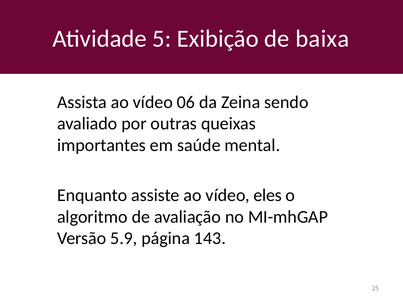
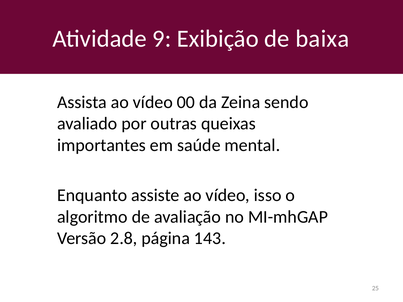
5: 5 -> 9
06: 06 -> 00
eles: eles -> isso
5.9: 5.9 -> 2.8
